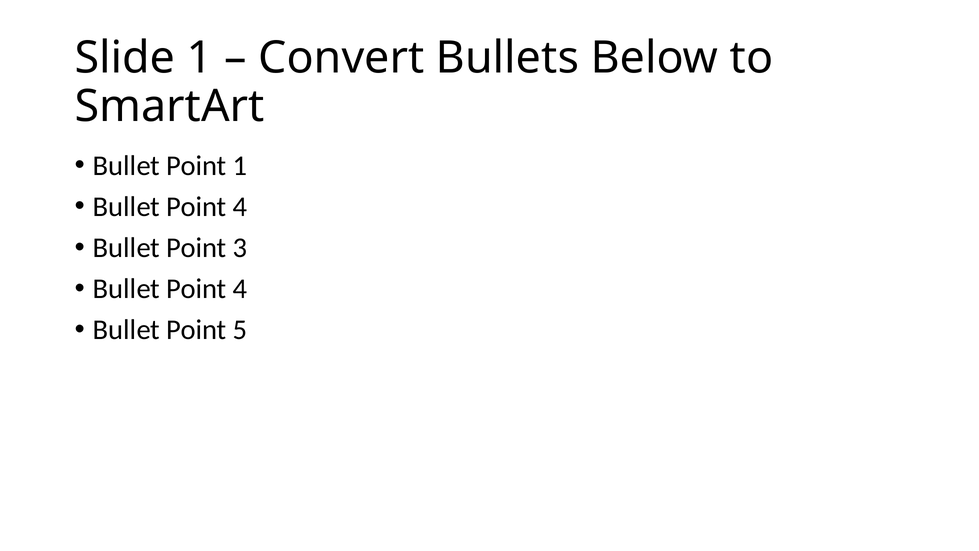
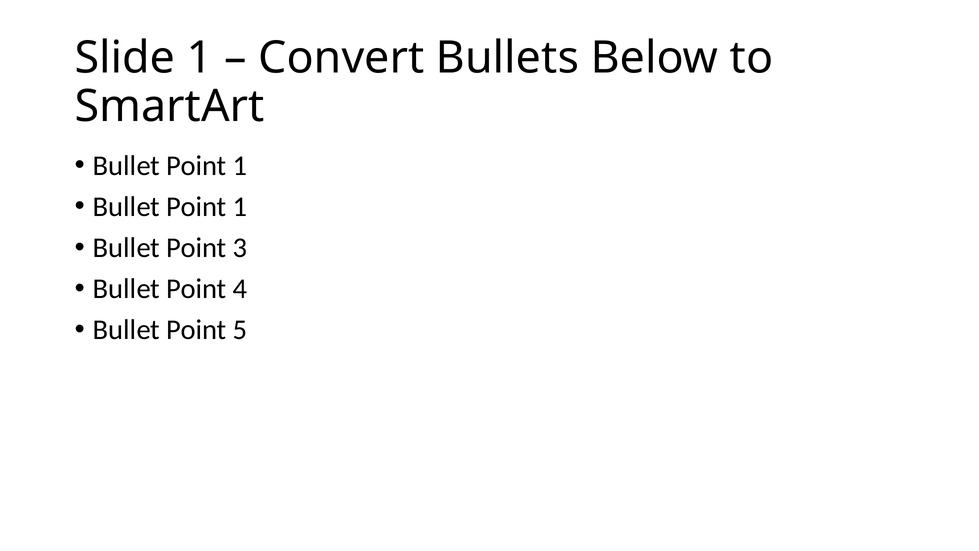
4 at (240, 207): 4 -> 1
